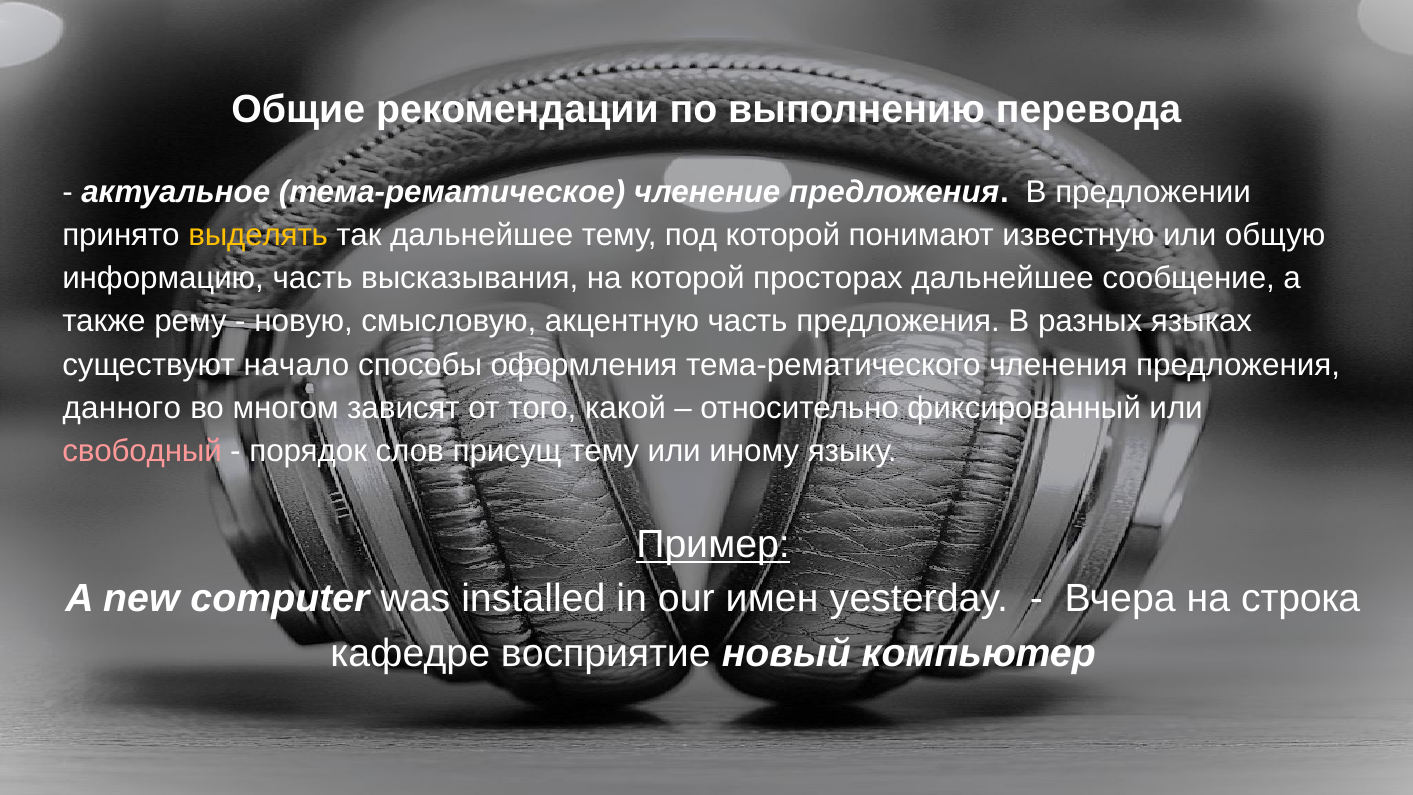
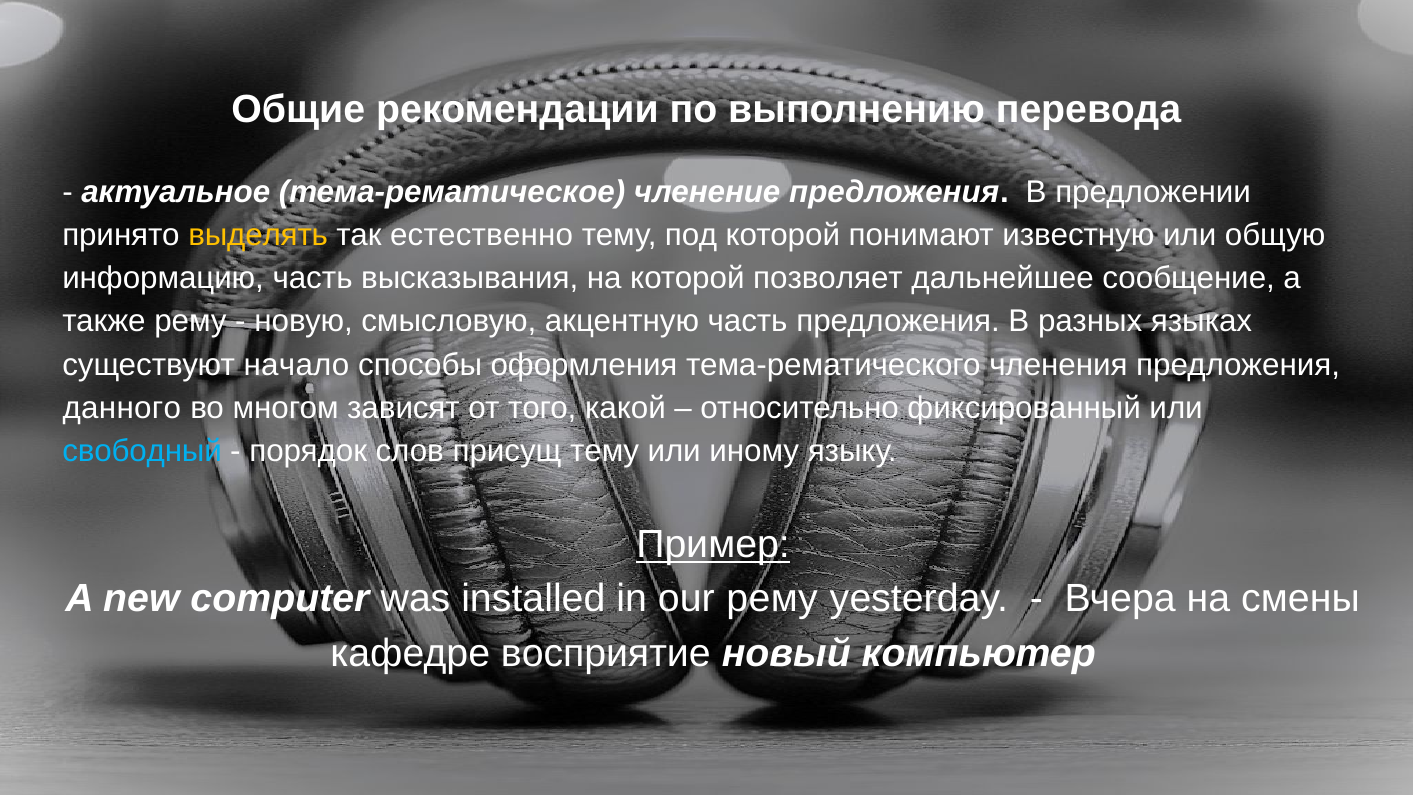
так дальнейшее: дальнейшее -> естественно
просторах: просторах -> позволяет
свободный colour: pink -> light blue
our имен: имен -> рему
строка: строка -> смены
